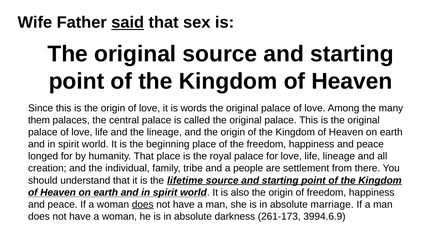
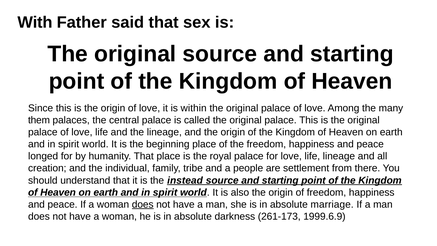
Wife: Wife -> With
said underline: present -> none
words: words -> within
lifetime: lifetime -> instead
3994.6.9: 3994.6.9 -> 1999.6.9
